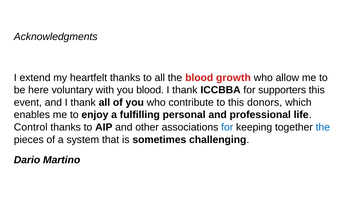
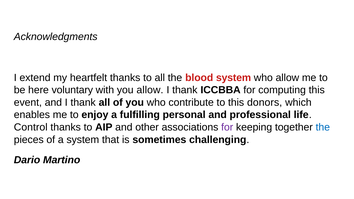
blood growth: growth -> system
you blood: blood -> allow
supporters: supporters -> computing
for at (227, 127) colour: blue -> purple
